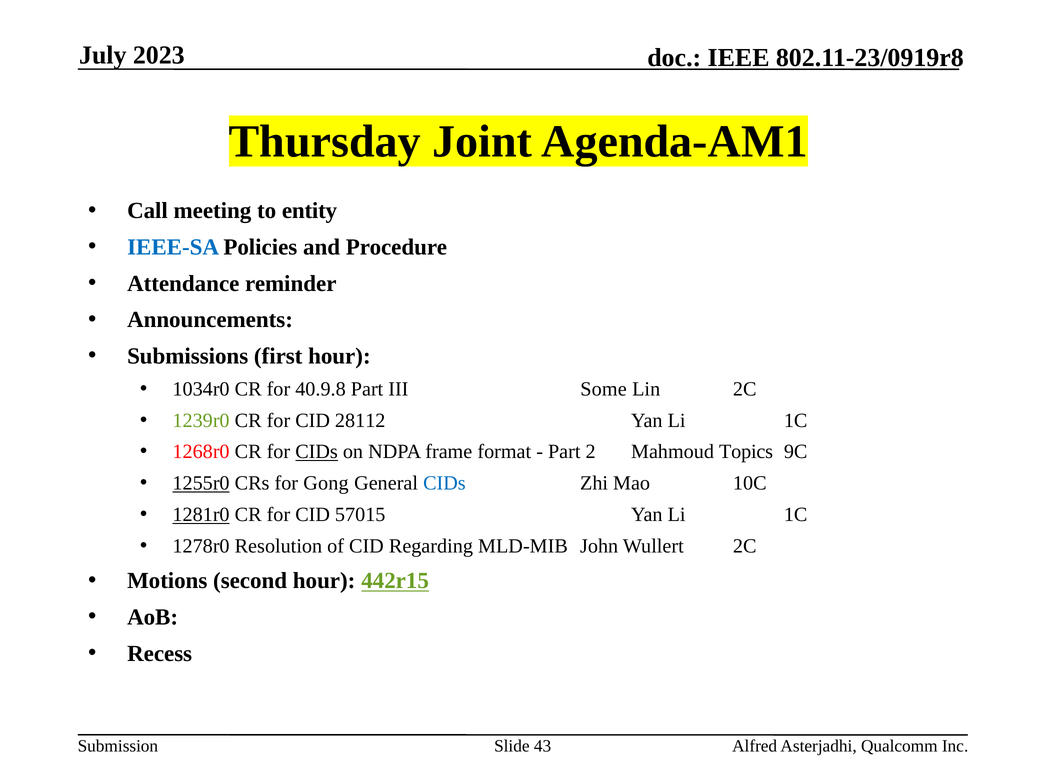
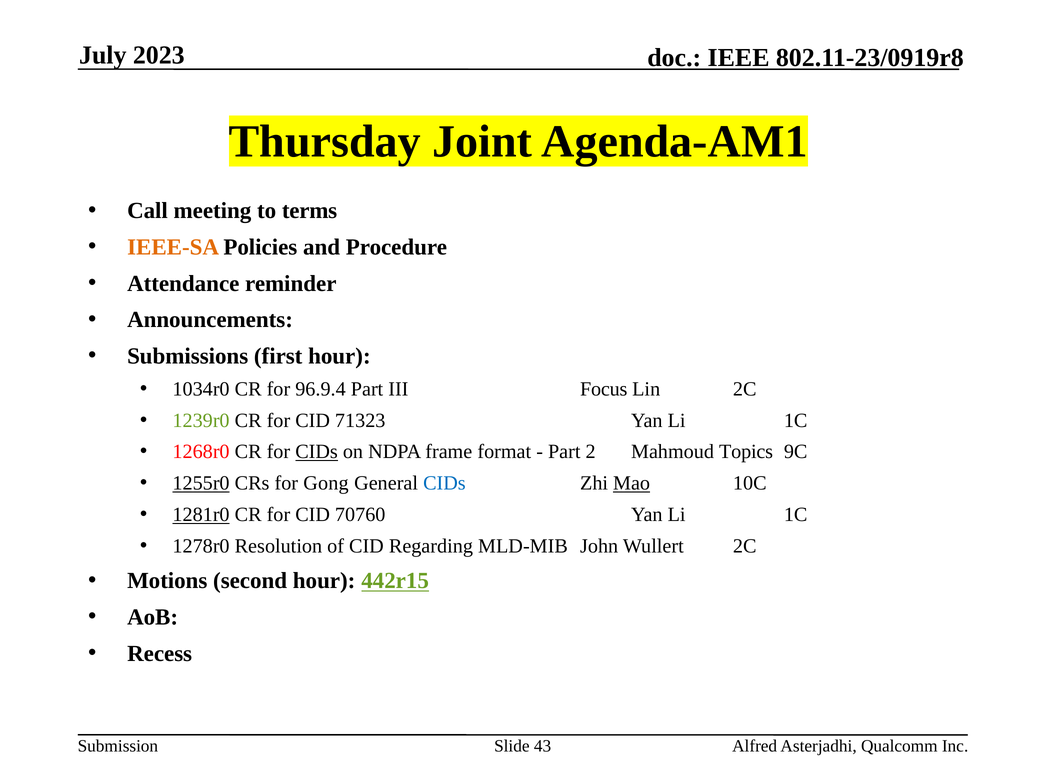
entity: entity -> terms
IEEE-SA colour: blue -> orange
40.9.8: 40.9.8 -> 96.9.4
Some: Some -> Focus
28112: 28112 -> 71323
Mao underline: none -> present
57015: 57015 -> 70760
